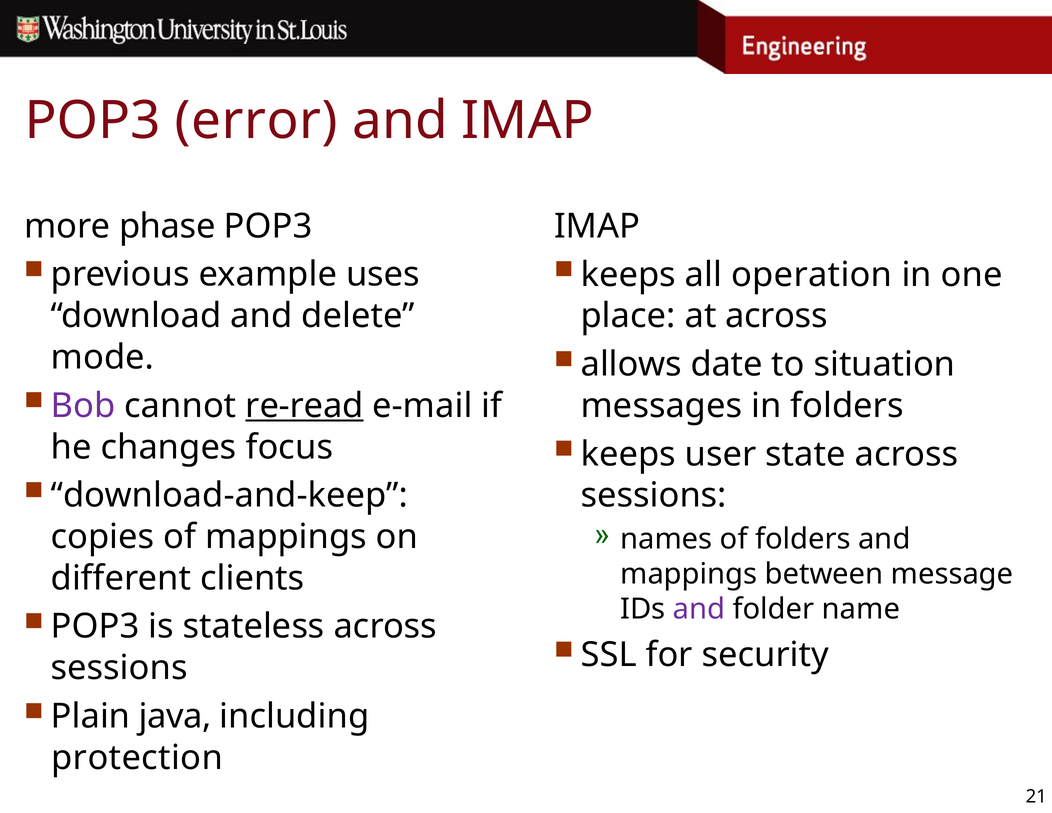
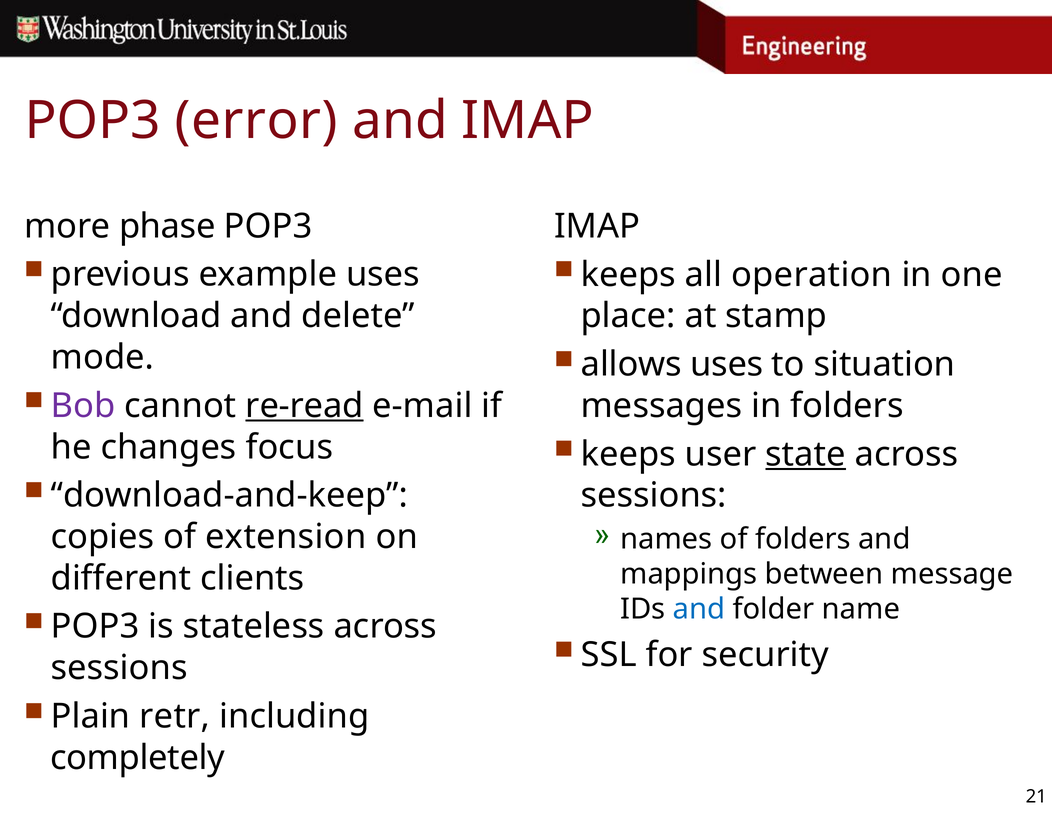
at across: across -> stamp
allows date: date -> uses
state underline: none -> present
of mappings: mappings -> extension
and at (699, 609) colour: purple -> blue
java: java -> retr
protection: protection -> completely
